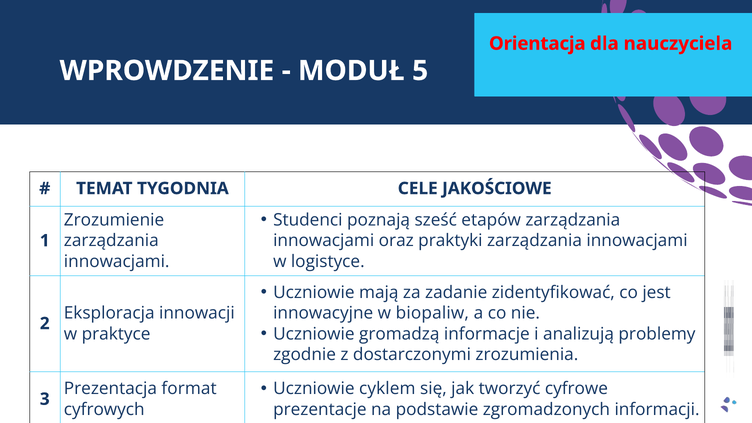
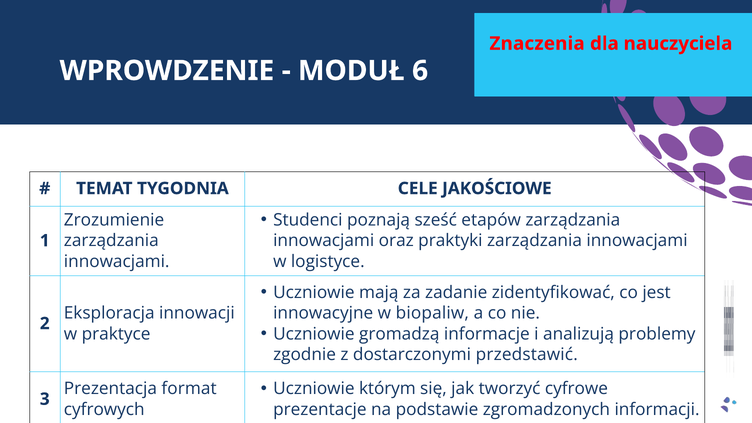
Orientacja: Orientacja -> Znaczenia
5: 5 -> 6
zrozumienia: zrozumienia -> przedstawić
cyklem: cyklem -> którym
